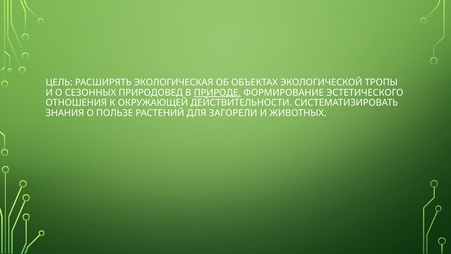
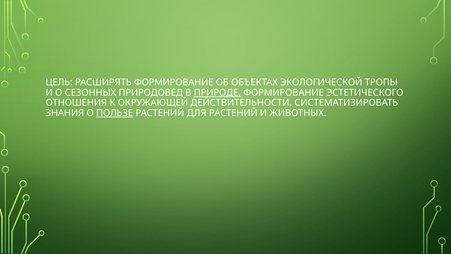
РАСШИРЯТЬ ЭКОЛОГИЧЕСКАЯ: ЭКОЛОГИЧЕСКАЯ -> ФОРМИРОВАНИЕ
ПОЛЬЗЕ underline: none -> present
ДЛЯ ЗАГОРЕЛИ: ЗАГОРЕЛИ -> РАСТЕНИЙ
